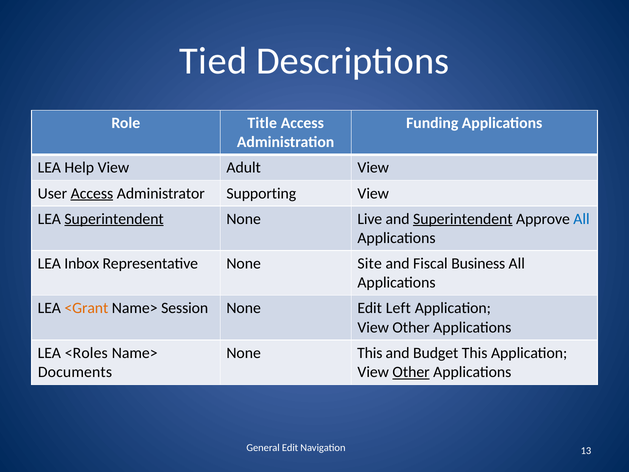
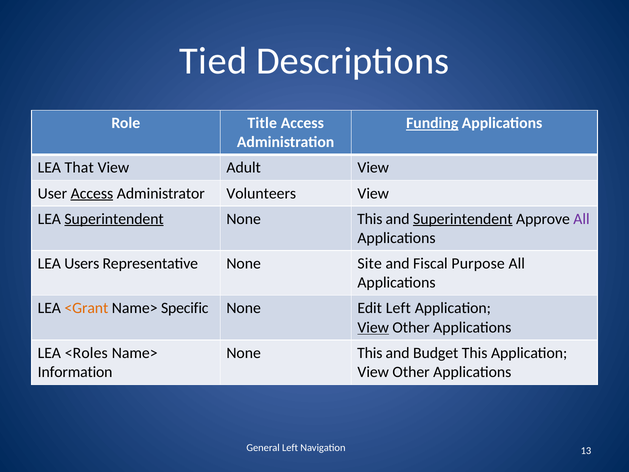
Funding underline: none -> present
Help: Help -> That
Supporting: Supporting -> Volunteers
Live at (370, 219): Live -> This
All at (581, 219) colour: blue -> purple
Inbox: Inbox -> Users
Business: Business -> Purpose
Session: Session -> Specific
View at (373, 327) underline: none -> present
Documents: Documents -> Information
Other at (411, 372) underline: present -> none
General Edit: Edit -> Left
